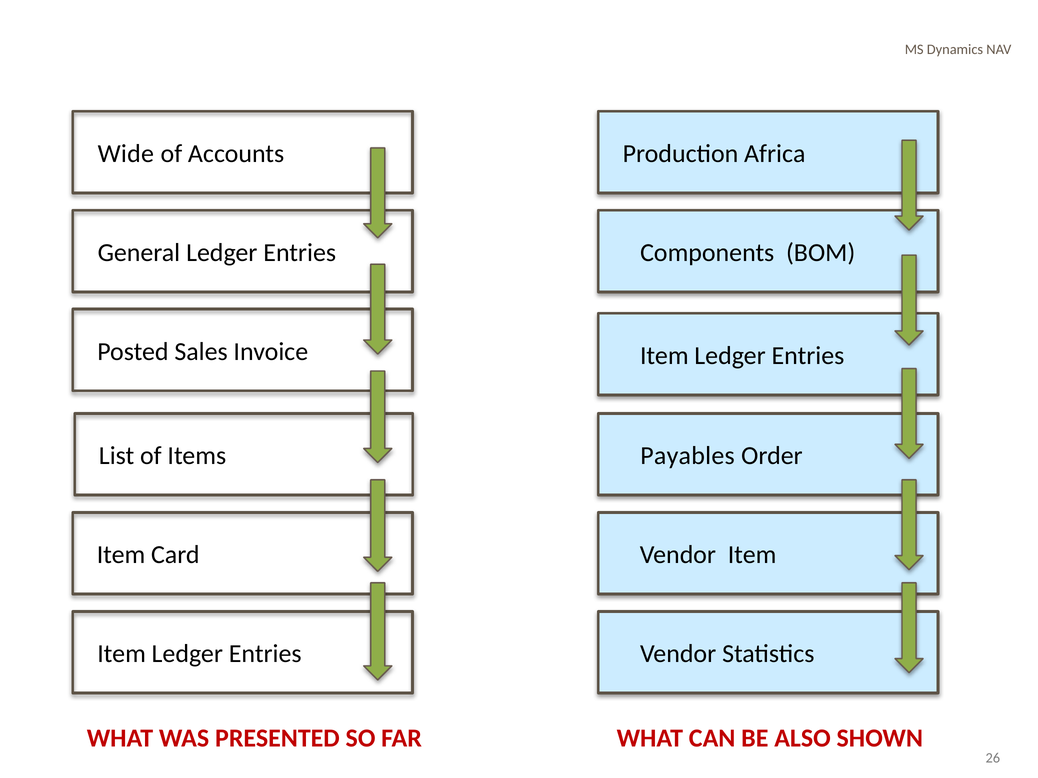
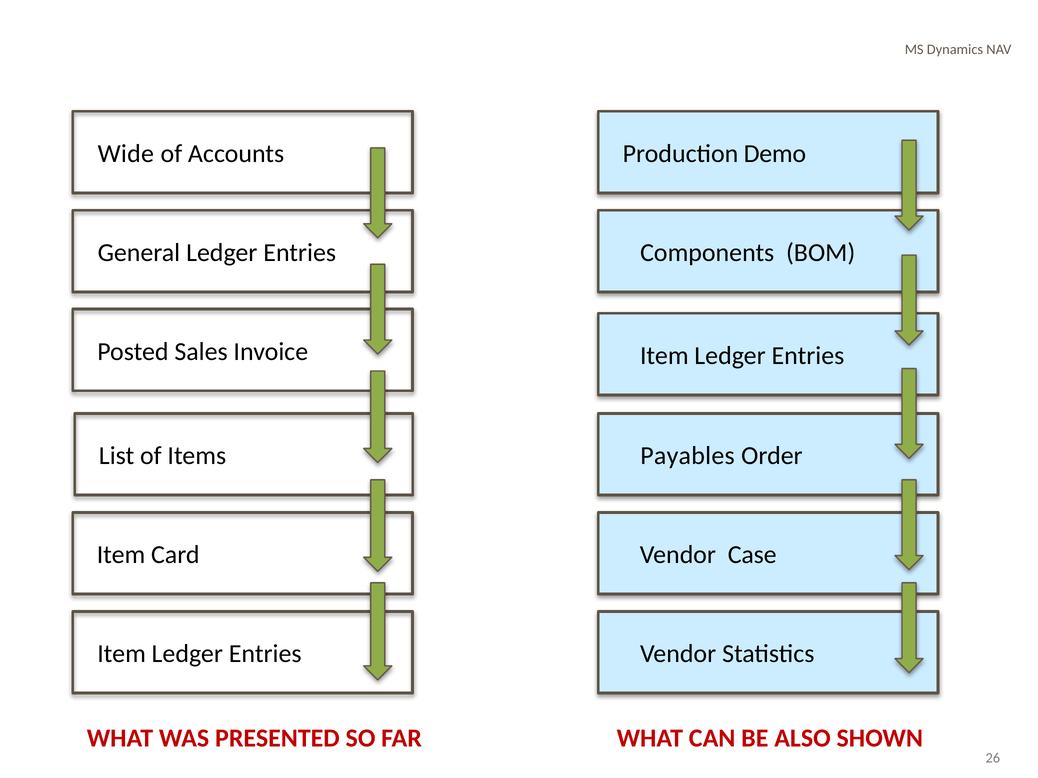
Africa: Africa -> Demo
Vendor Item: Item -> Case
